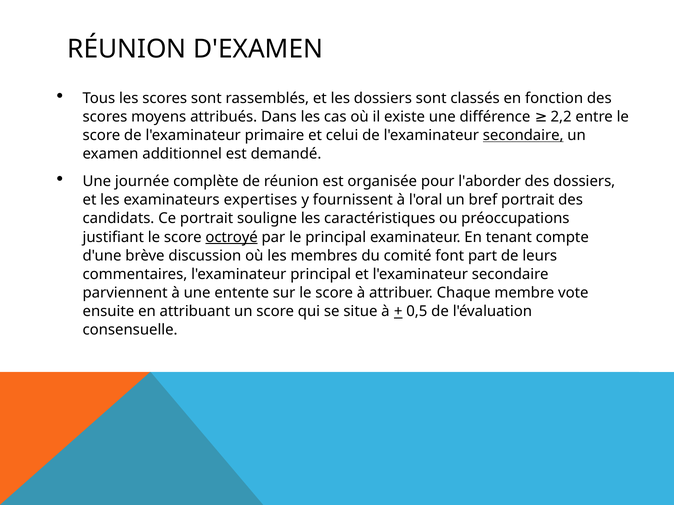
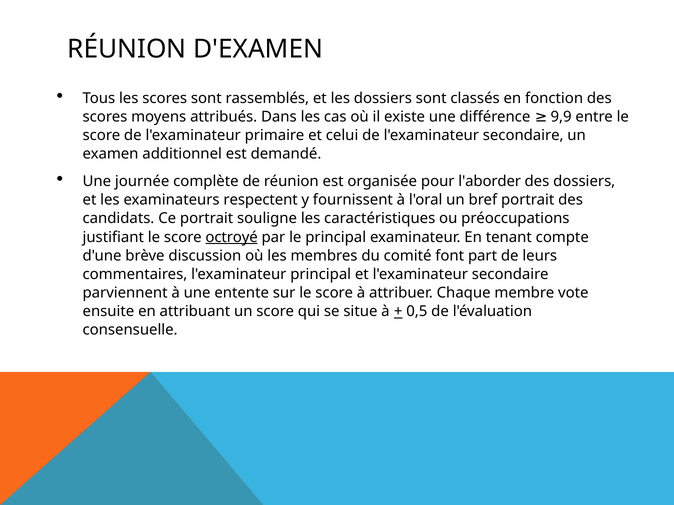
2,2: 2,2 -> 9,9
secondaire at (523, 135) underline: present -> none
expertises: expertises -> respectent
